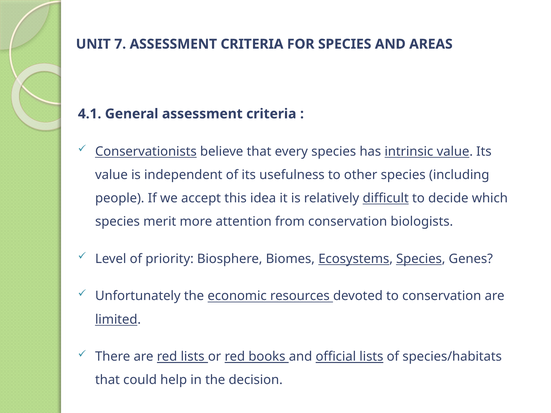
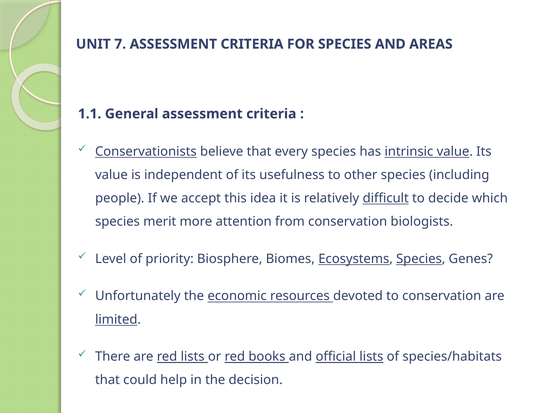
4.1: 4.1 -> 1.1
